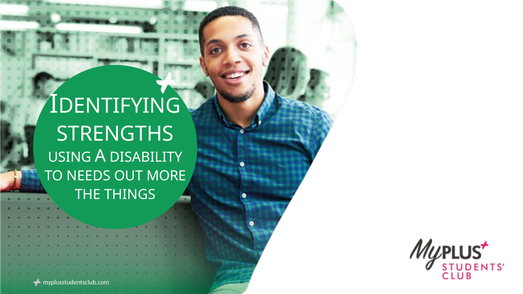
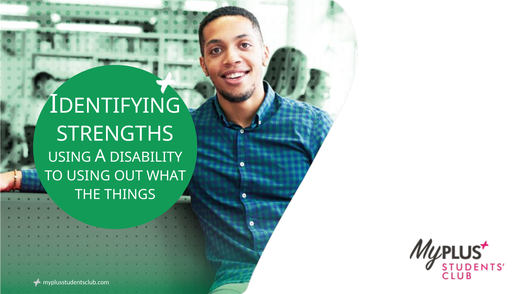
TO NEEDS: NEEDS -> USING
MORE: MORE -> WHAT
